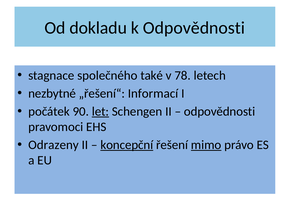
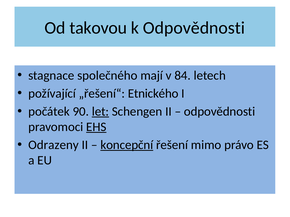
dokladu: dokladu -> takovou
také: také -> mají
78: 78 -> 84
nezbytné: nezbytné -> požívající
Informací: Informací -> Etnického
EHS underline: none -> present
mimo underline: present -> none
